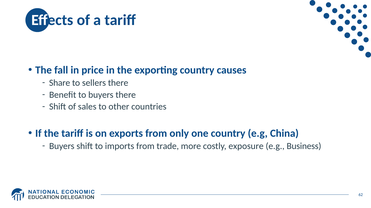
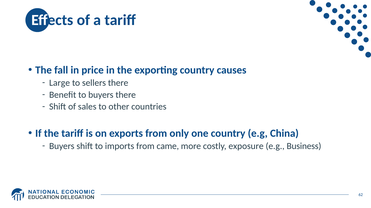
Share: Share -> Large
trade: trade -> came
